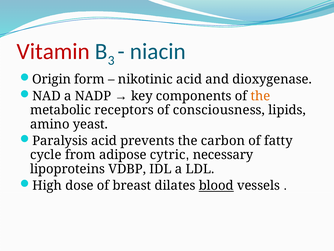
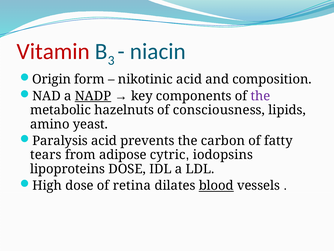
dioxygenase: dioxygenase -> composition
NADP underline: none -> present
the at (260, 96) colour: orange -> purple
receptors: receptors -> hazelnuts
cycle: cycle -> tears
necessary: necessary -> iodopsins
lipoproteins VDBP: VDBP -> DOSE
breast: breast -> retina
